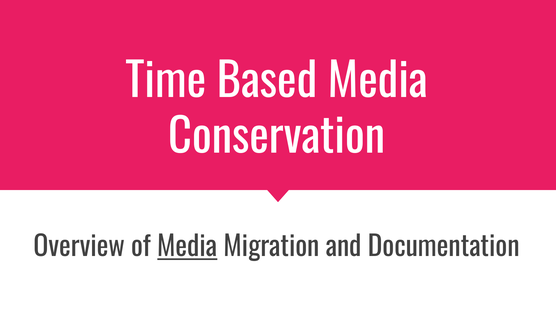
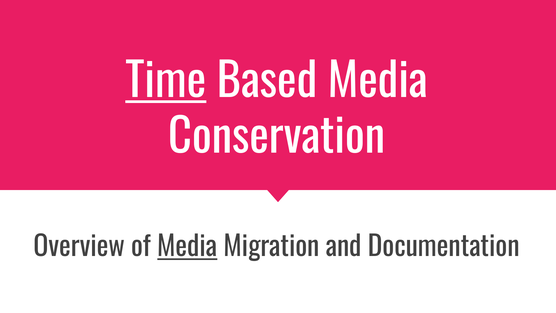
Time underline: none -> present
